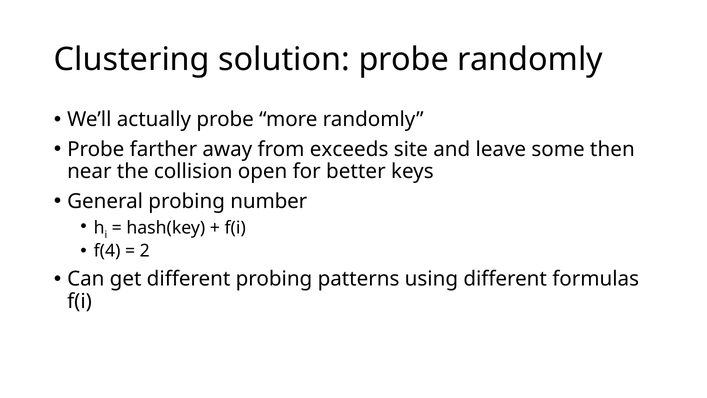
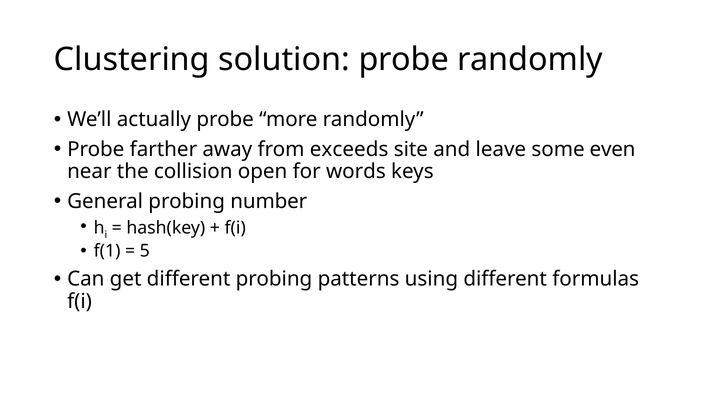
then: then -> even
better: better -> words
f(4: f(4 -> f(1
2: 2 -> 5
